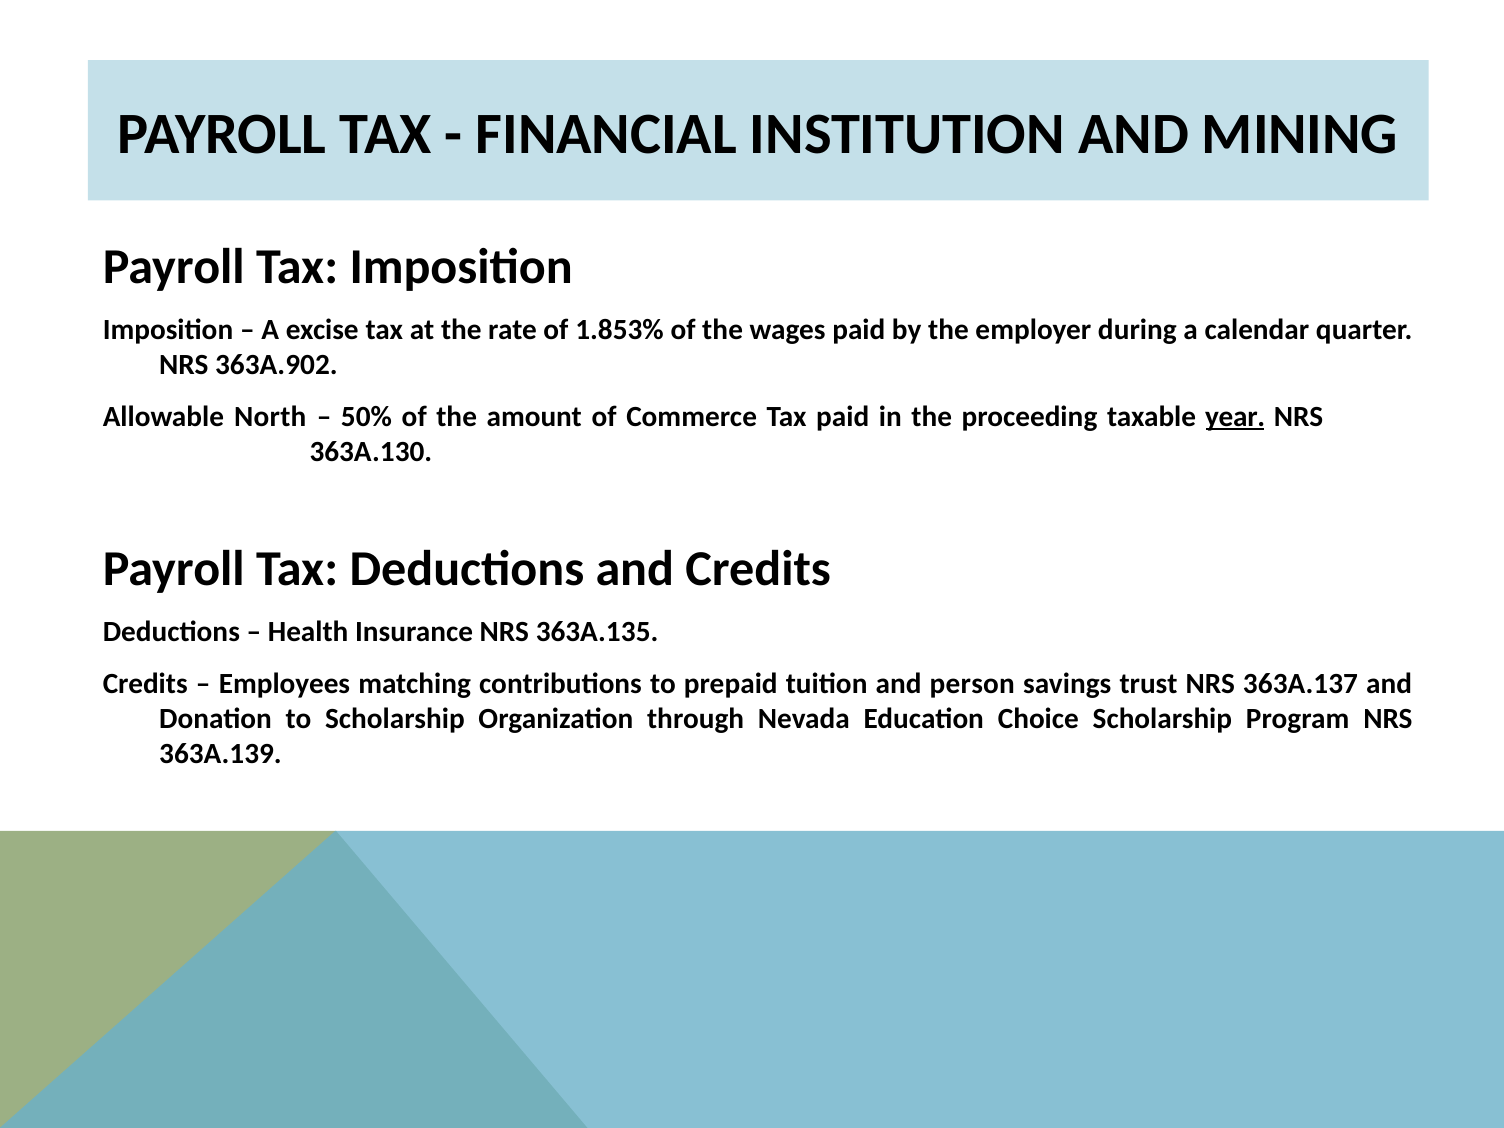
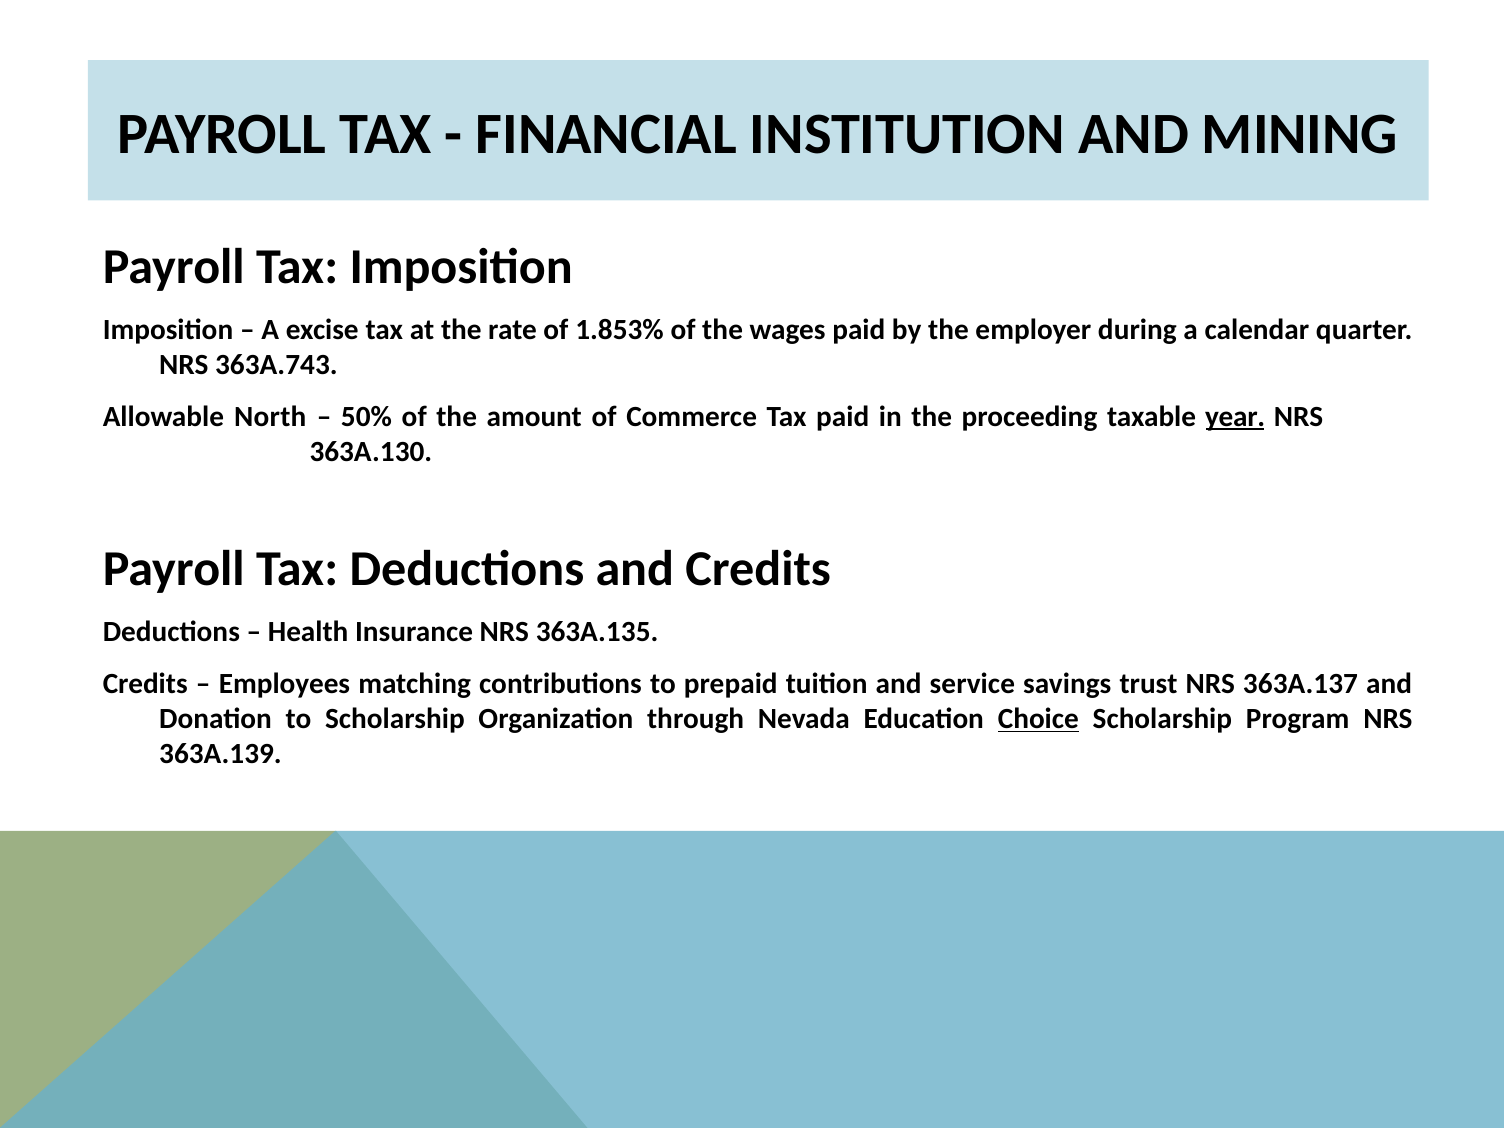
363A.902: 363A.902 -> 363A.743
person: person -> service
Choice underline: none -> present
